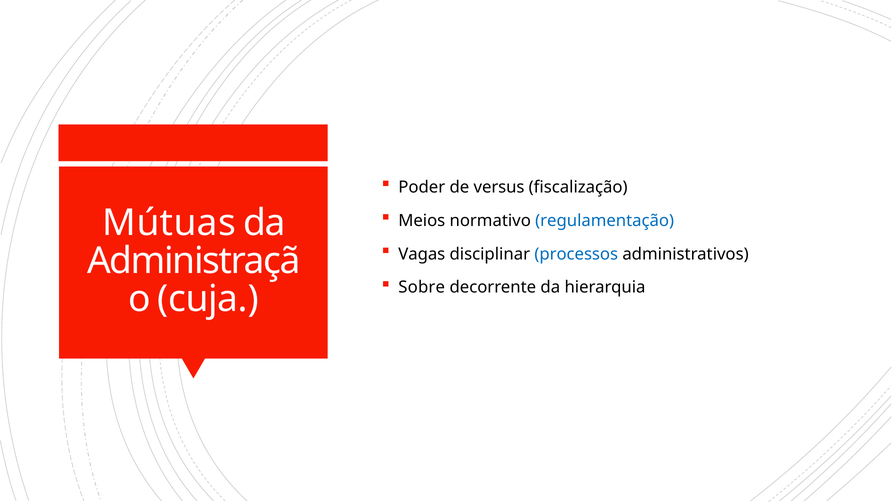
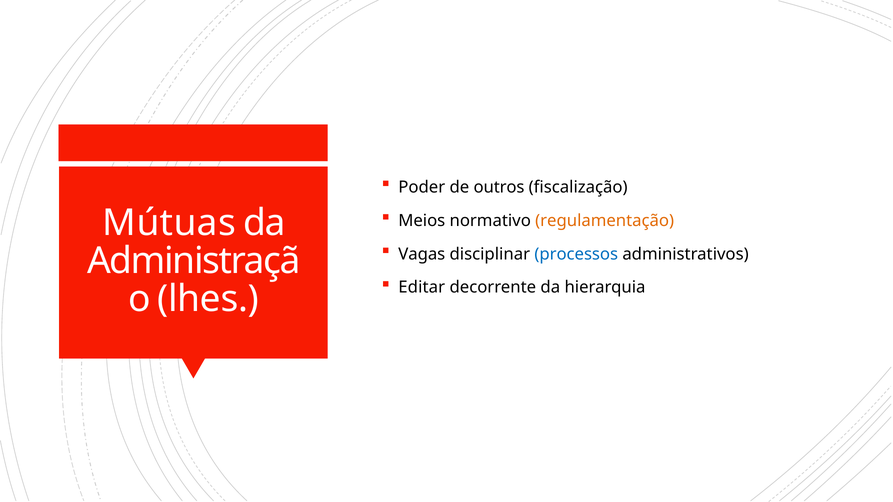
versus: versus -> outros
regulamentação colour: blue -> orange
Sobre: Sobre -> Editar
cuja: cuja -> lhes
